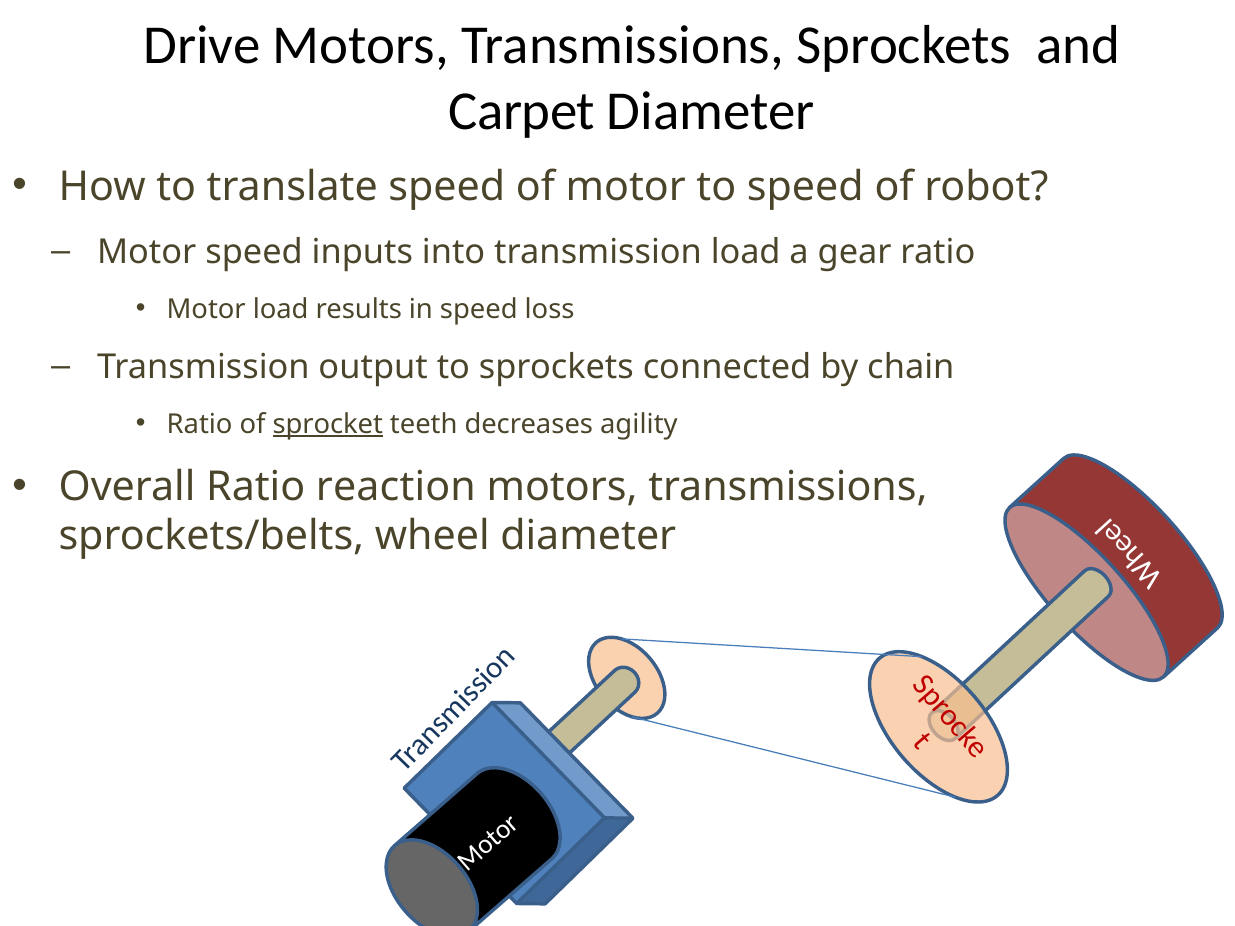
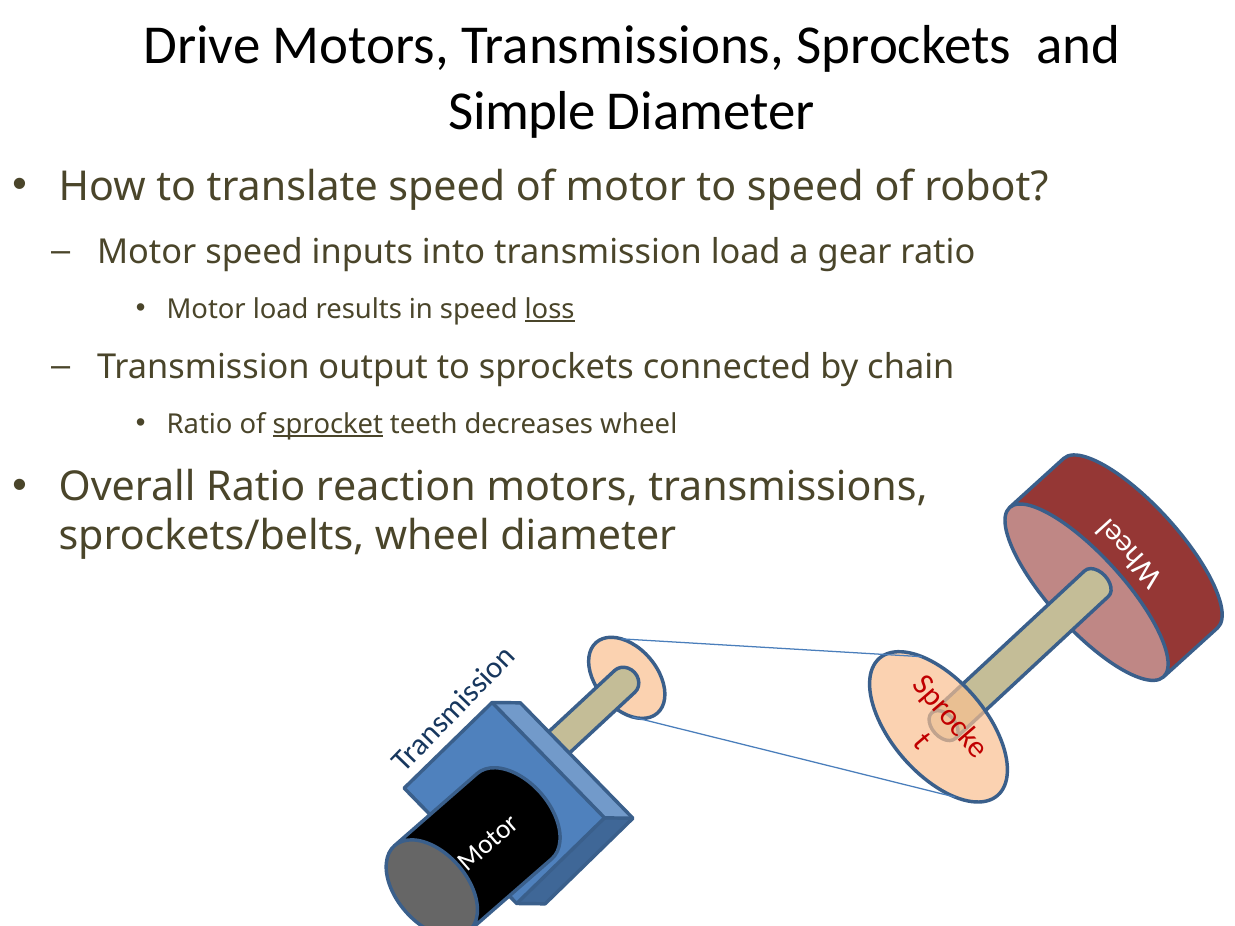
Carpet: Carpet -> Simple
loss underline: none -> present
decreases agility: agility -> wheel
